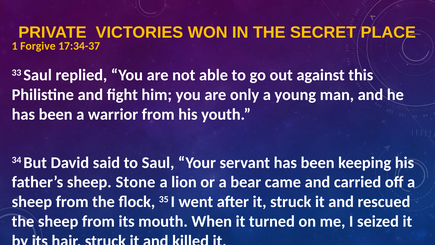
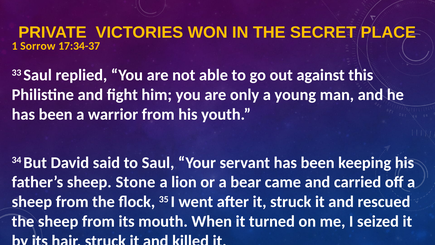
Forgive: Forgive -> Sorrow
